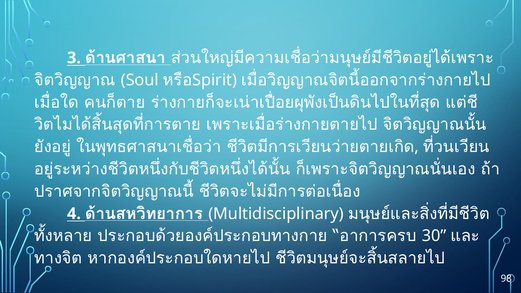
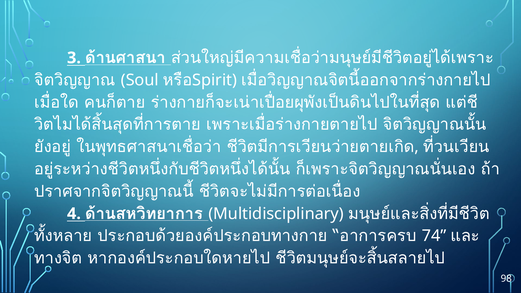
30: 30 -> 74
